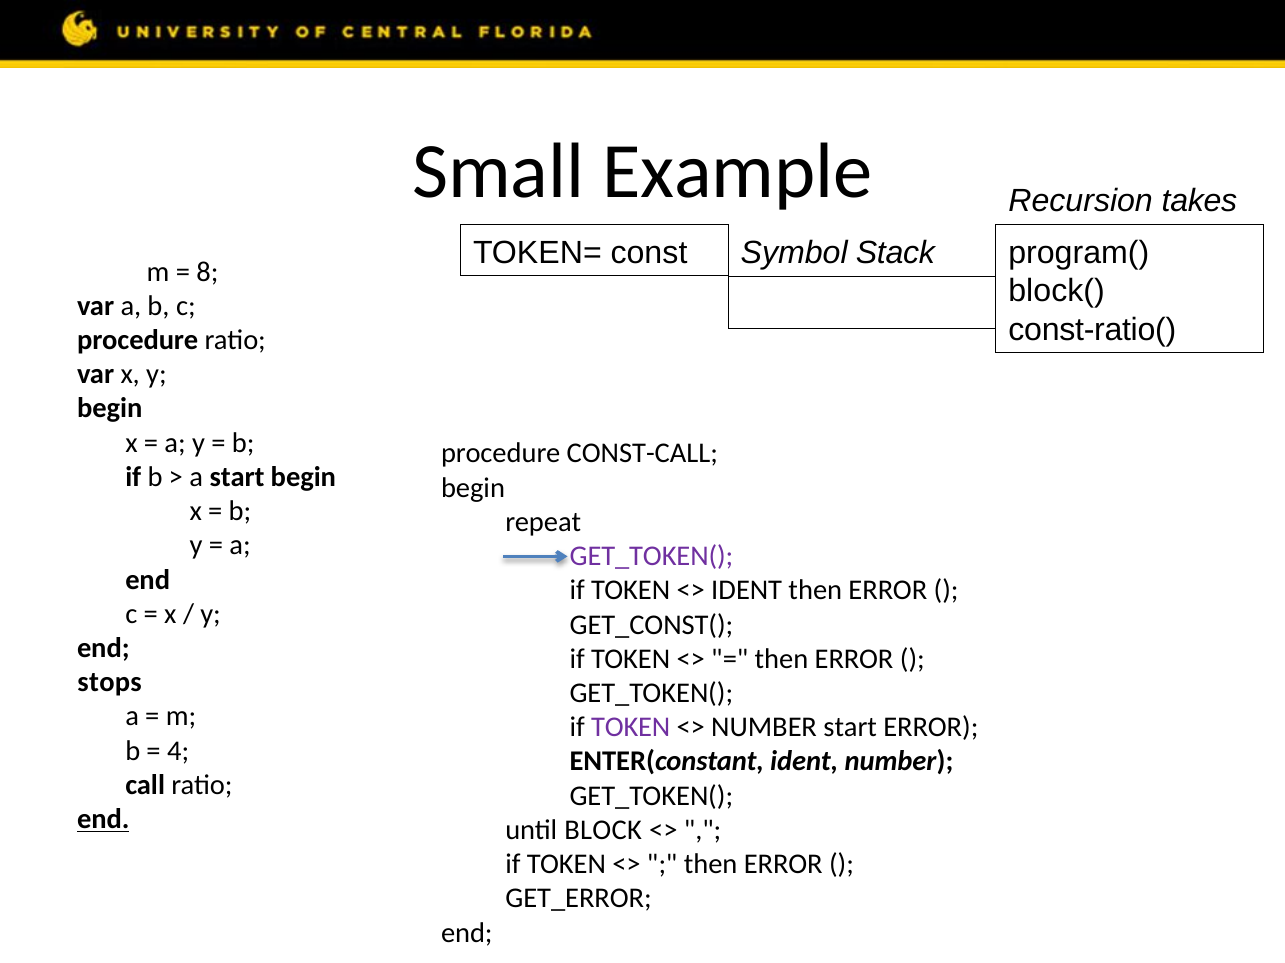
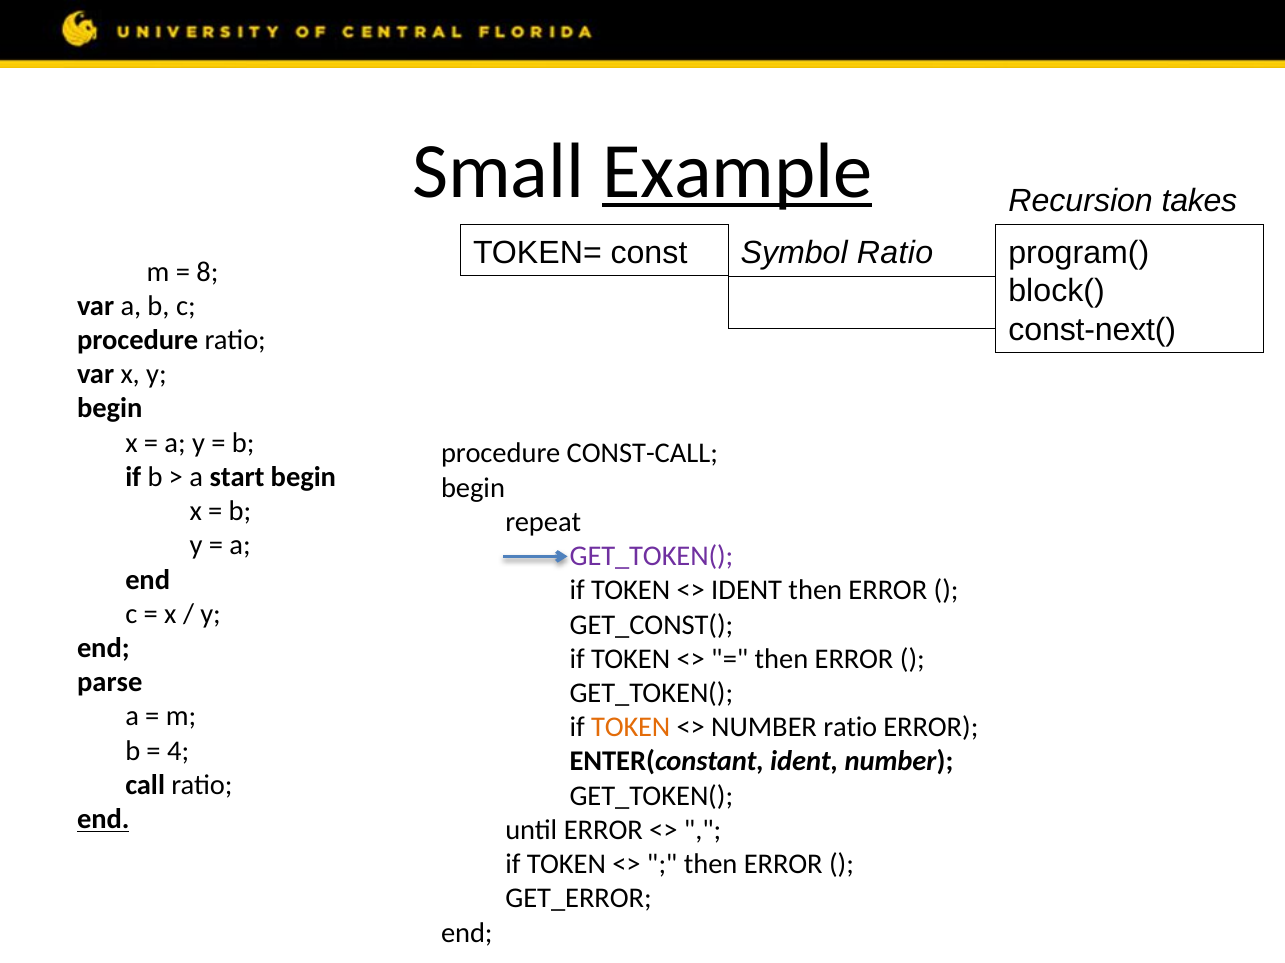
Example underline: none -> present
Symbol Stack: Stack -> Ratio
const-ratio(: const-ratio( -> const-next(
stops: stops -> parse
TOKEN at (631, 728) colour: purple -> orange
NUMBER start: start -> ratio
until BLOCK: BLOCK -> ERROR
